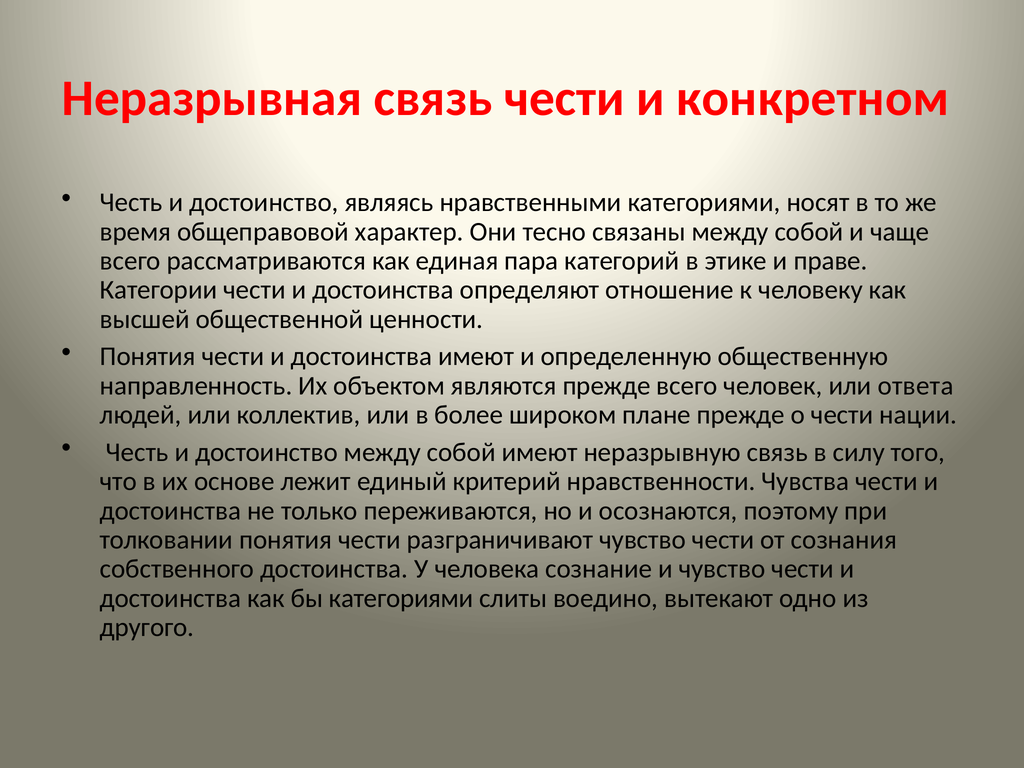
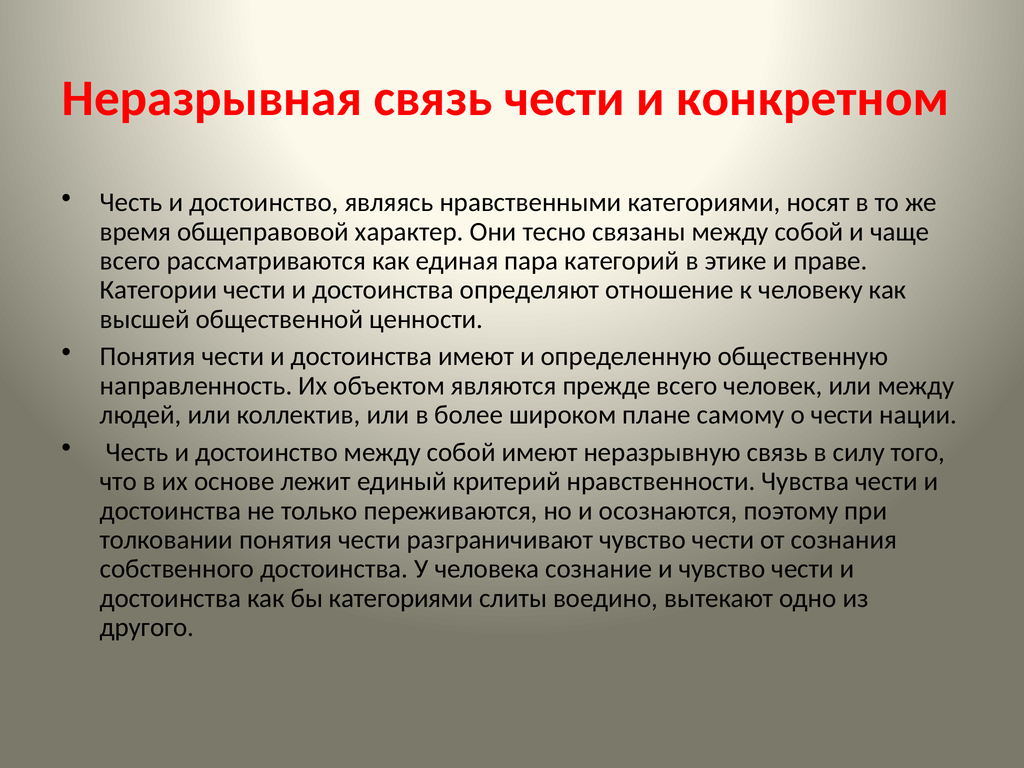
или ответа: ответа -> между
плане прежде: прежде -> самому
